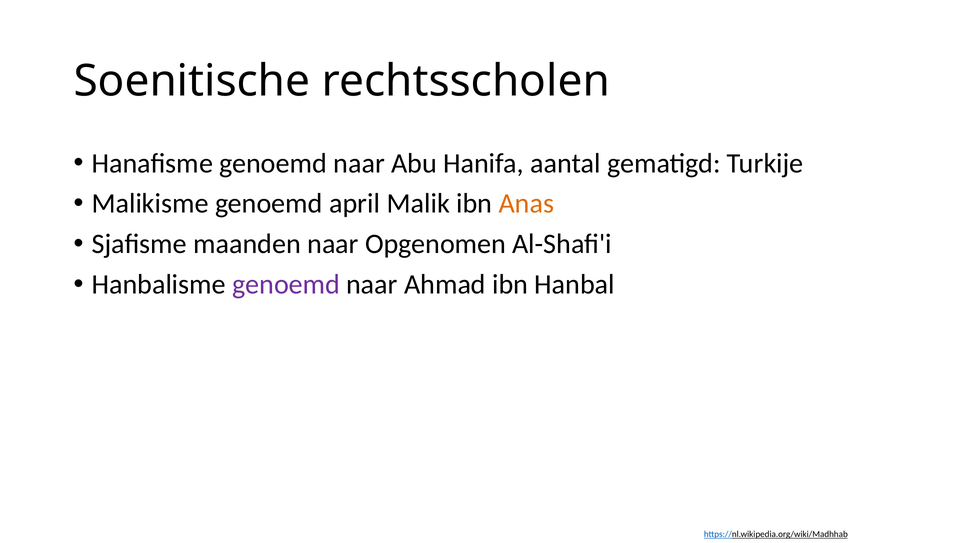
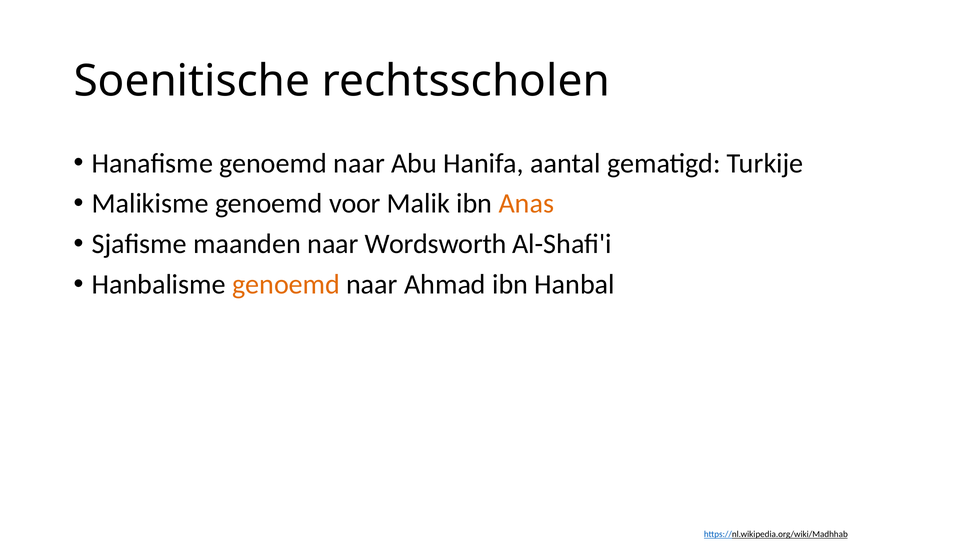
april: april -> voor
Opgenomen: Opgenomen -> Wordsworth
genoemd at (286, 285) colour: purple -> orange
